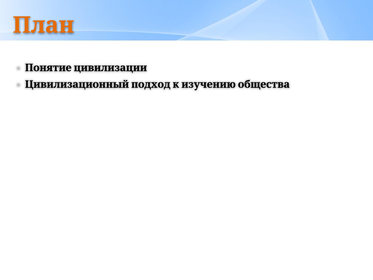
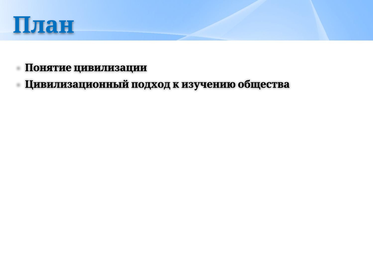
План colour: orange -> blue
